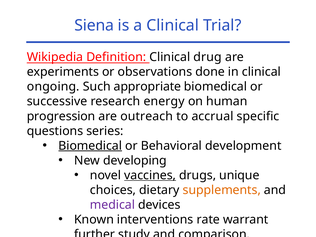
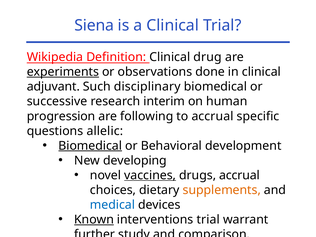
experiments underline: none -> present
ongoing: ongoing -> adjuvant
appropriate: appropriate -> disciplinary
energy: energy -> interim
outreach: outreach -> following
series: series -> allelic
drugs unique: unique -> accrual
medical colour: purple -> blue
Known underline: none -> present
interventions rate: rate -> trial
